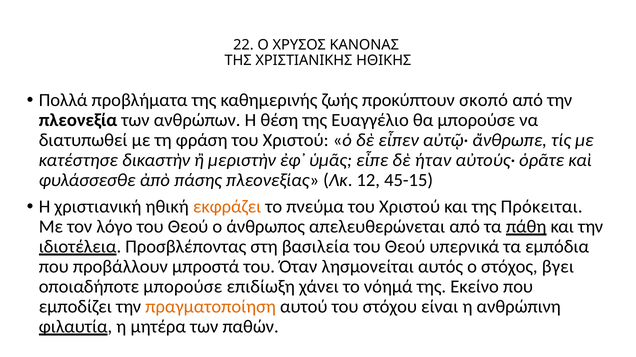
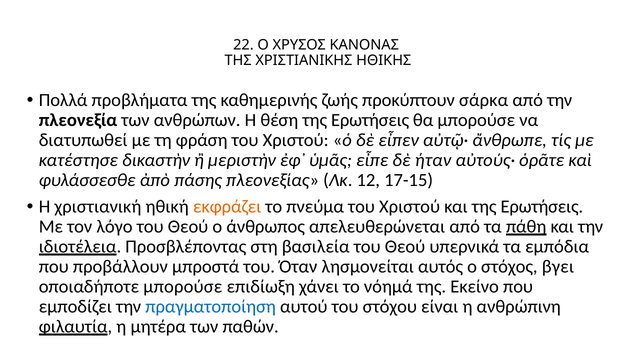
σκοπό: σκοπό -> σάρκα
θέση της Ευαγγέλιο: Ευαγγέλιο -> Ερωτήσεις
45-15: 45-15 -> 17-15
και της Πρόκειται: Πρόκειται -> Ερωτήσεις
πραγματοποίηση colour: orange -> blue
